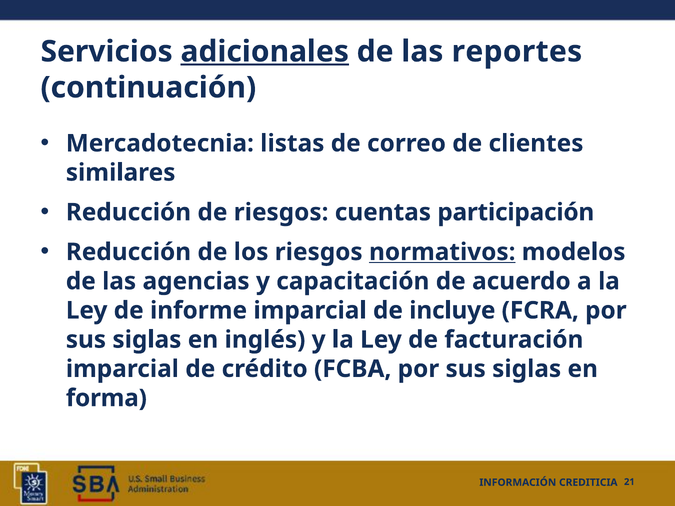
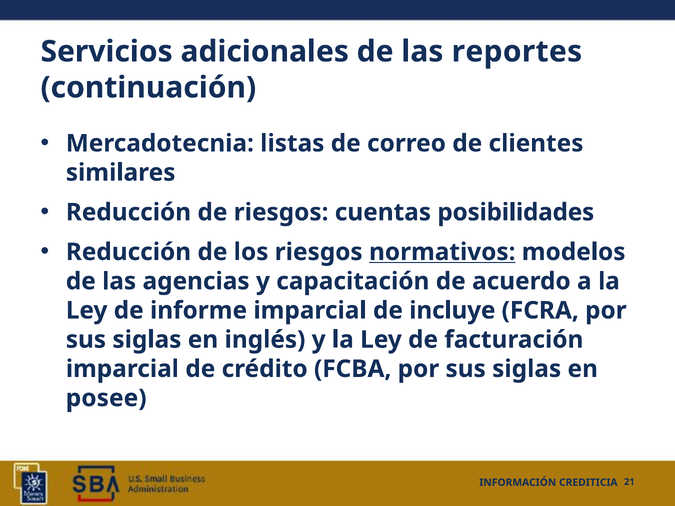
adicionales underline: present -> none
participación: participación -> posibilidades
forma: forma -> posee
